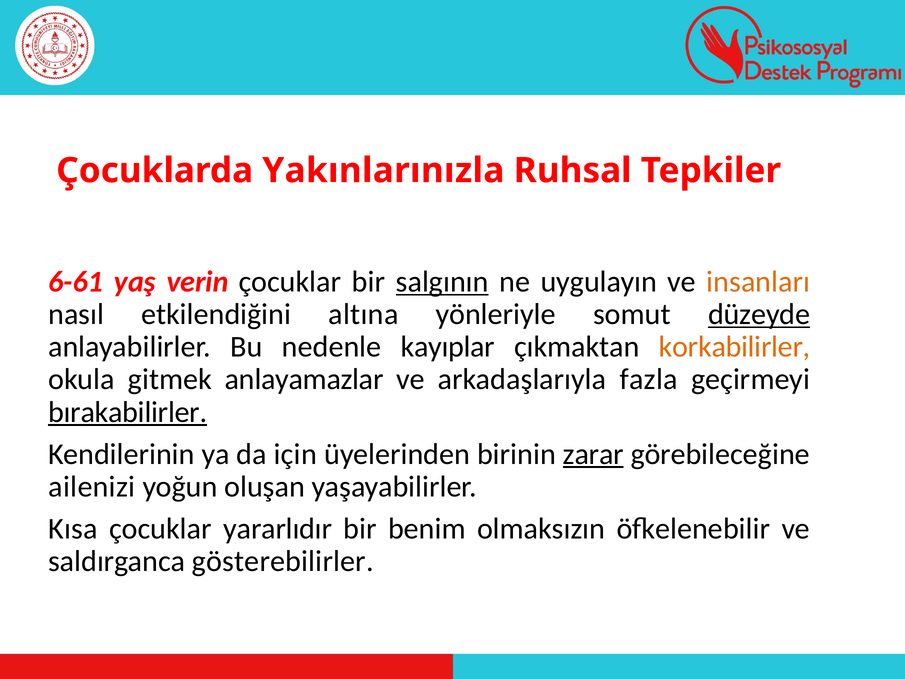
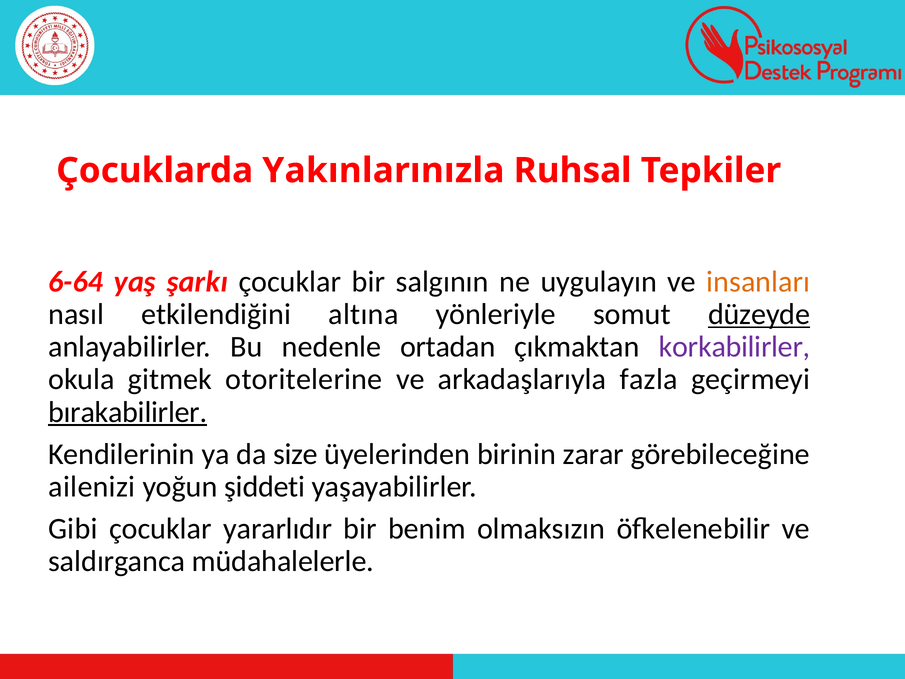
6-61: 6-61 -> 6-64
verin: verin -> şarkı
salgının underline: present -> none
kayıplar: kayıplar -> ortadan
korkabilirler colour: orange -> purple
anlayamazlar: anlayamazlar -> otoritelerine
için: için -> size
zarar underline: present -> none
oluşan: oluşan -> şiddeti
Kısa: Kısa -> Gibi
gösterebilirler: gösterebilirler -> müdahalelerle
